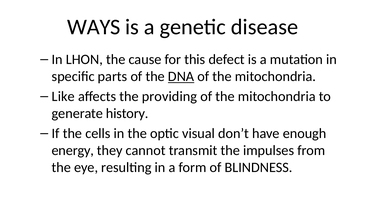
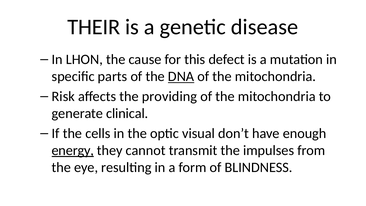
WAYS: WAYS -> THEIR
Like: Like -> Risk
history: history -> clinical
energy underline: none -> present
